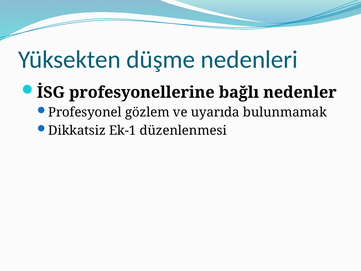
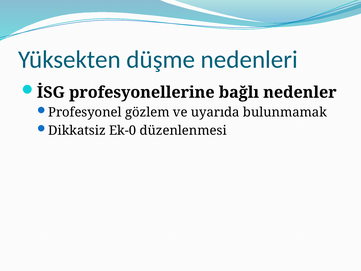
Ek-1: Ek-1 -> Ek-0
